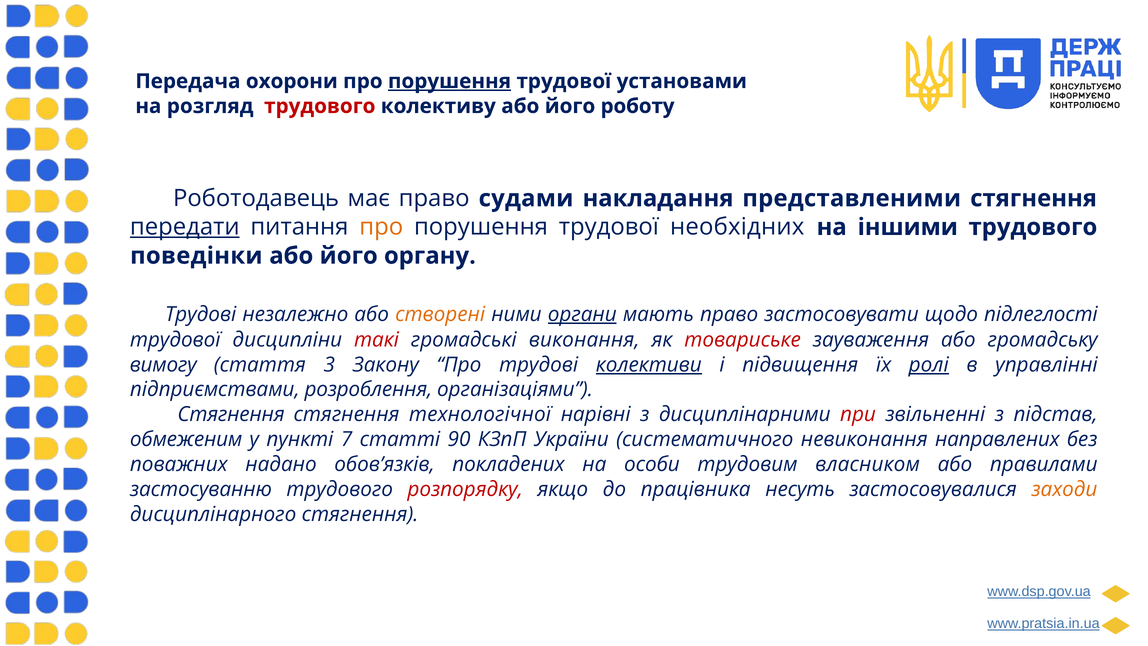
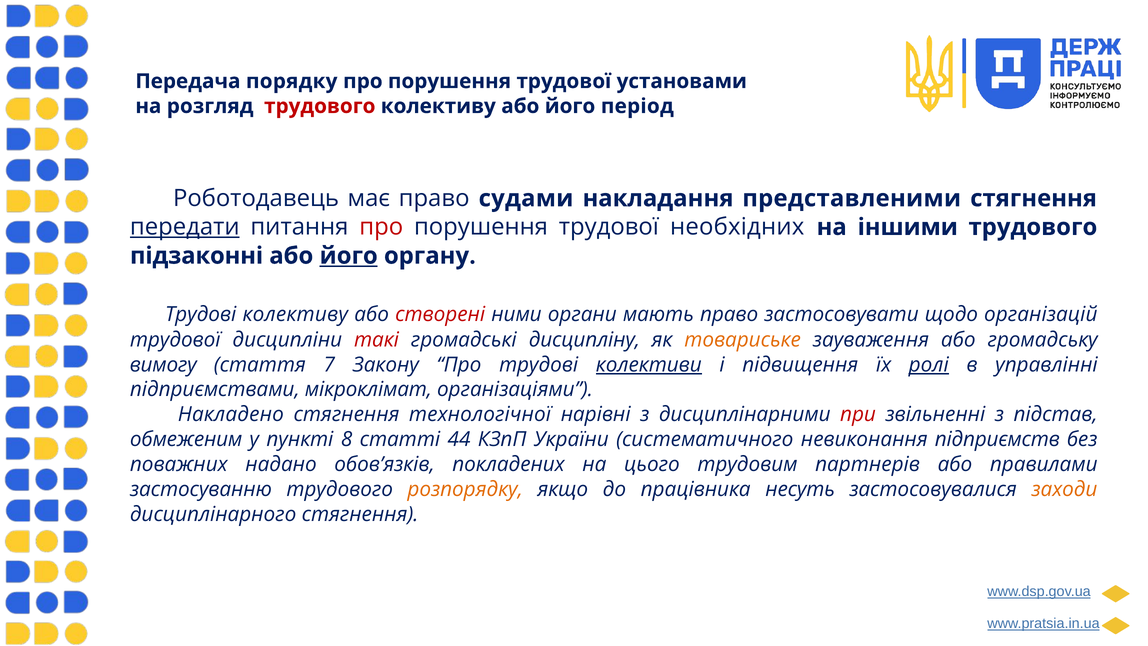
охорони: охорони -> порядку
порушення at (449, 81) underline: present -> none
роботу: роботу -> період
про at (381, 227) colour: orange -> red
поведінки: поведінки -> підзаконні
його at (349, 256) underline: none -> present
Трудові незалежно: незалежно -> колективу
створені colour: orange -> red
органи underline: present -> none
підлеглості: підлеглості -> організацій
виконання: виконання -> дисципліну
товариське colour: red -> orange
3: 3 -> 7
розроблення: розроблення -> мікроклімат
Стягнення at (231, 414): Стягнення -> Накладено
7: 7 -> 8
90: 90 -> 44
направлених: направлених -> підприємств
особи: особи -> цього
власником: власником -> партнерів
розпорядку colour: red -> orange
